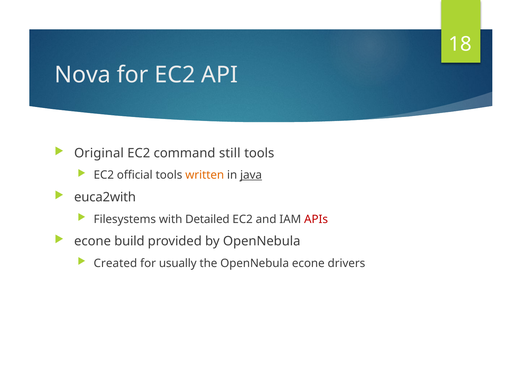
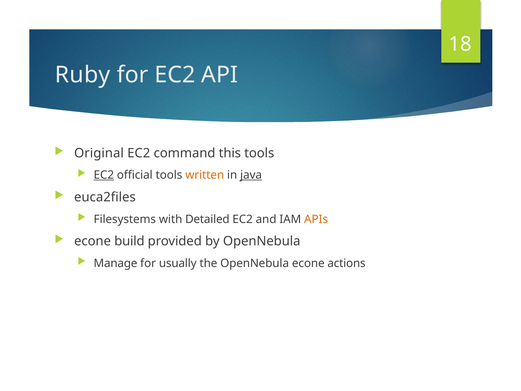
Nova: Nova -> Ruby
still: still -> this
EC2 at (104, 175) underline: none -> present
euca2with: euca2with -> euca2files
APIs colour: red -> orange
Created: Created -> Manage
drivers: drivers -> actions
